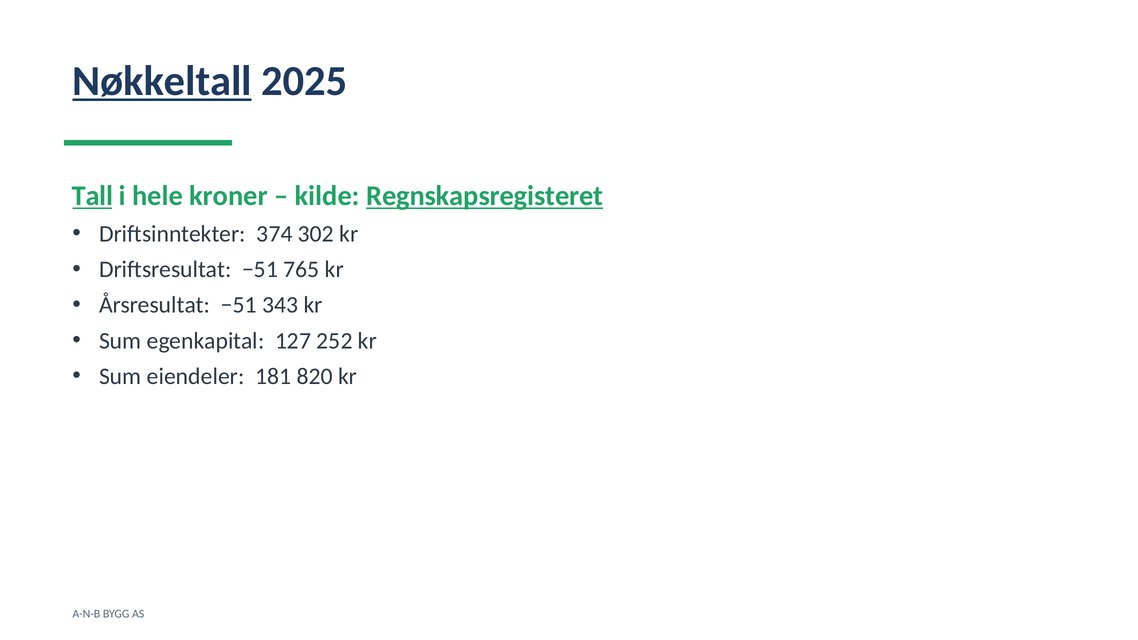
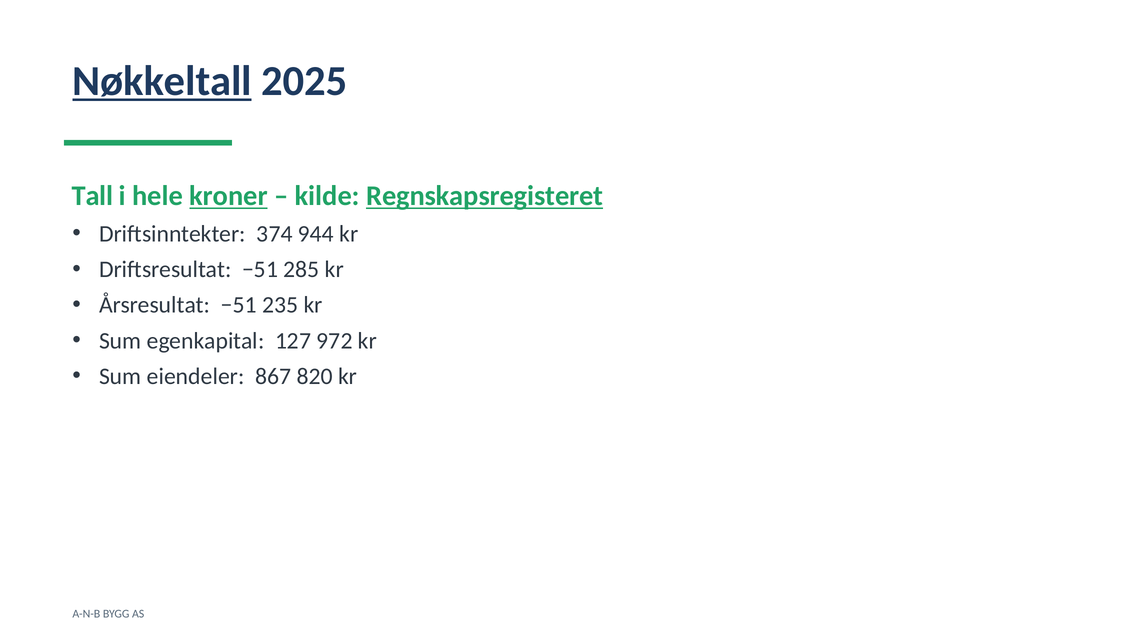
Tall underline: present -> none
kroner underline: none -> present
302: 302 -> 944
765: 765 -> 285
343: 343 -> 235
252: 252 -> 972
181: 181 -> 867
